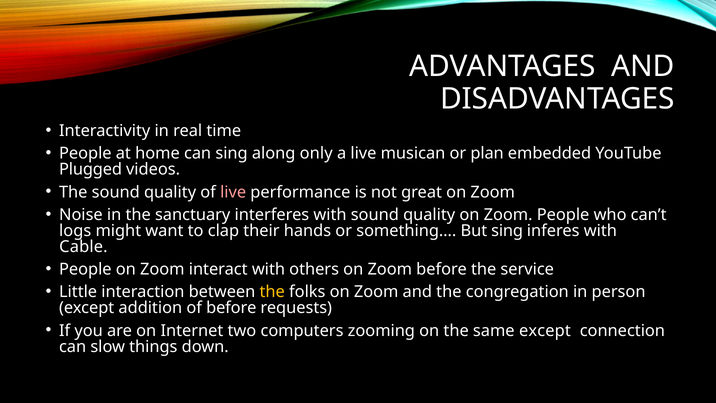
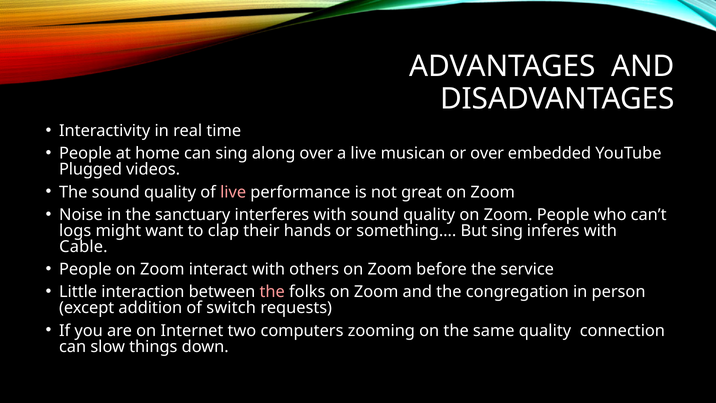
along only: only -> over
or plan: plan -> over
the at (272, 292) colour: yellow -> pink
of before: before -> switch
same except: except -> quality
